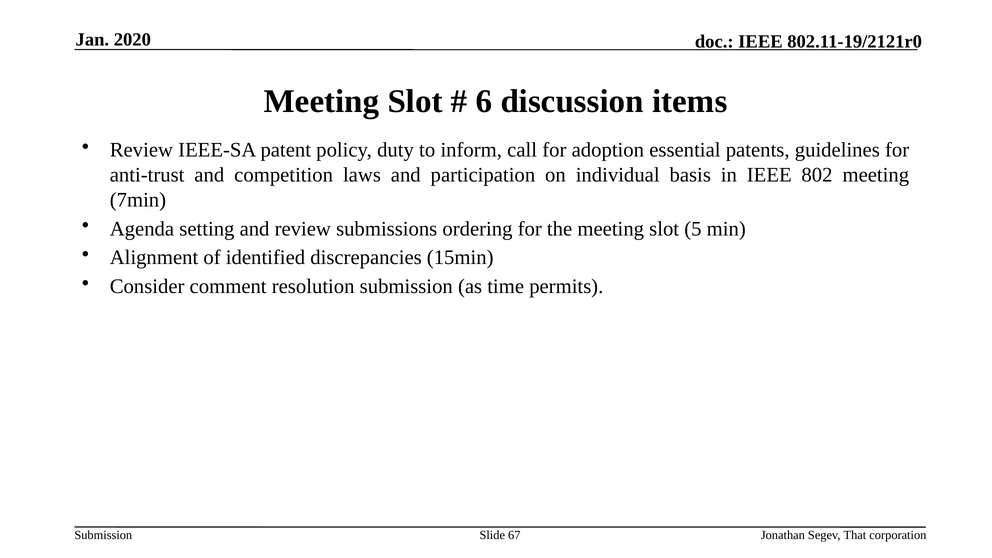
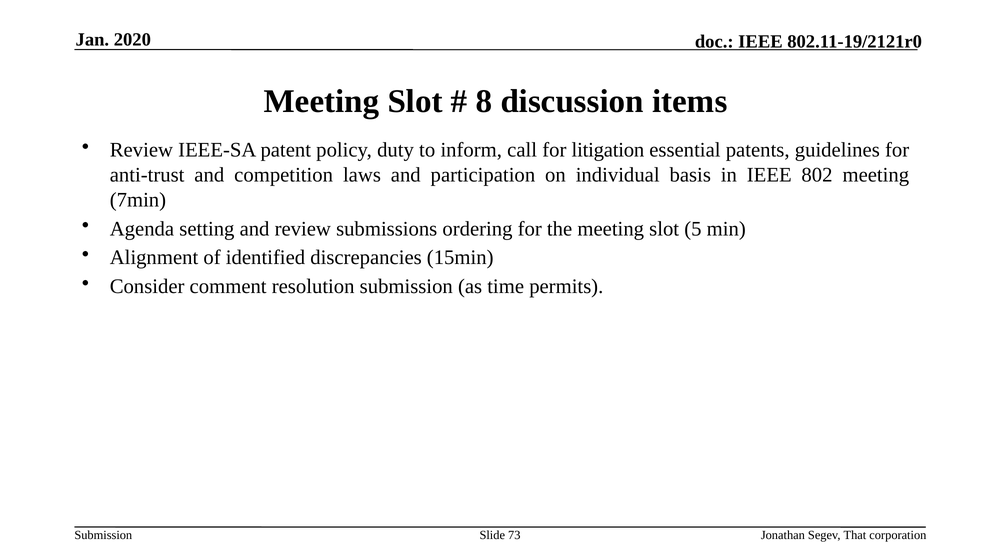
6: 6 -> 8
adoption: adoption -> litigation
67: 67 -> 73
